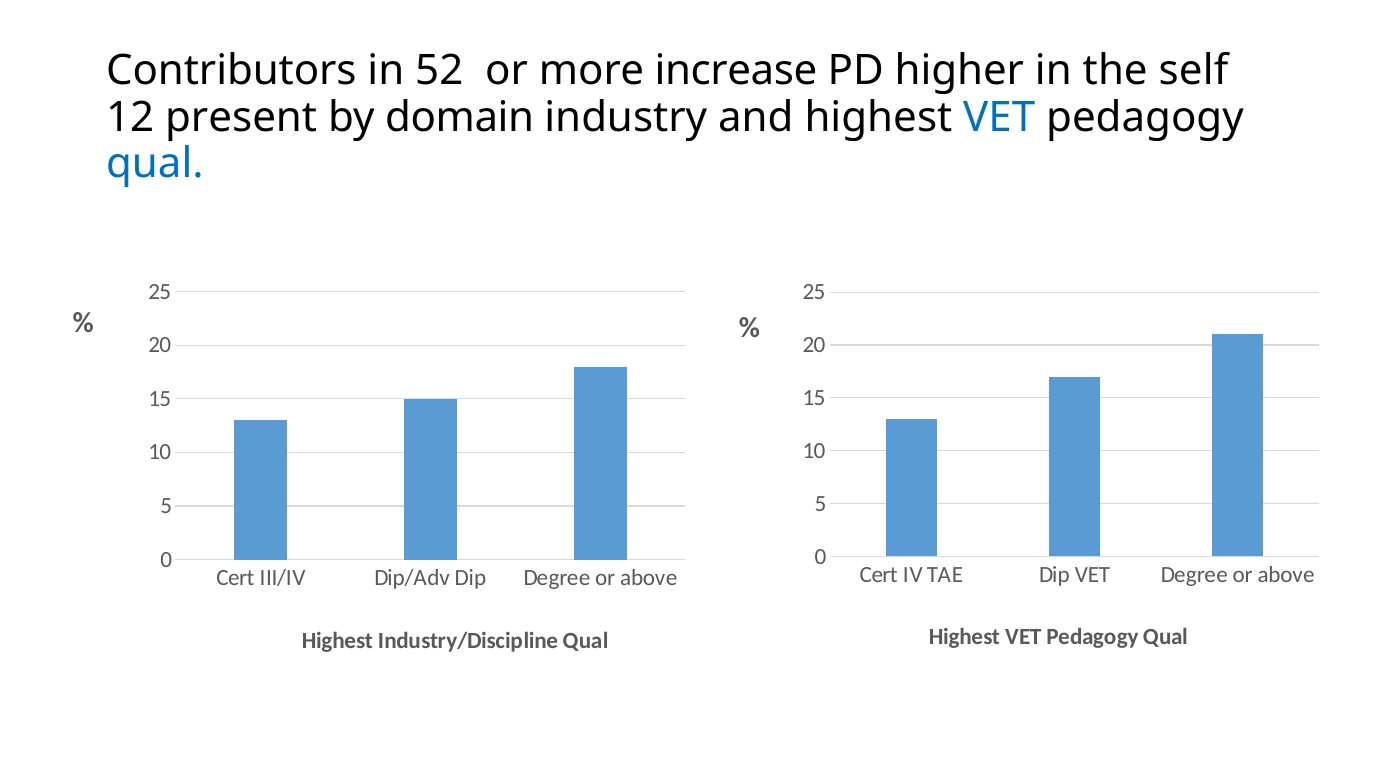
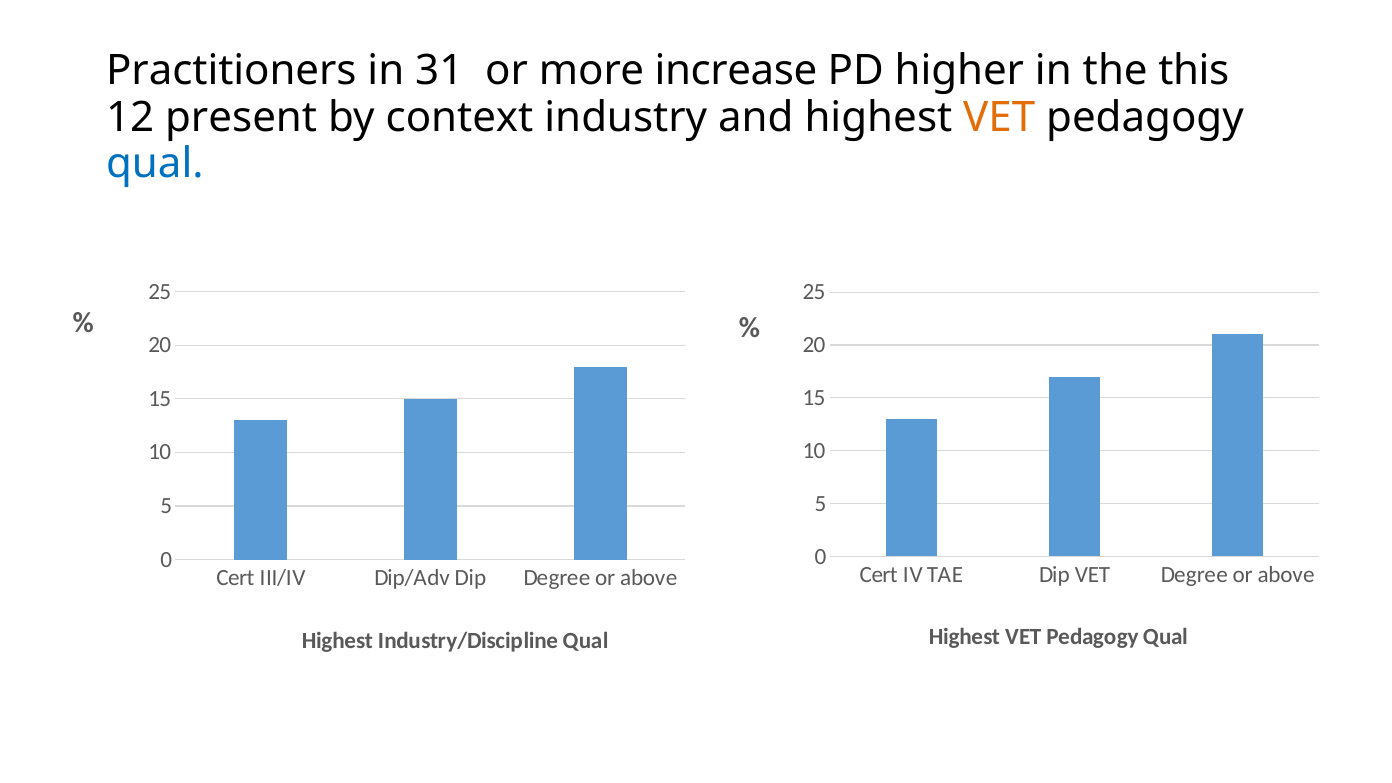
Contributors: Contributors -> Practitioners
52: 52 -> 31
self: self -> this
domain: domain -> context
VET at (999, 117) colour: blue -> orange
